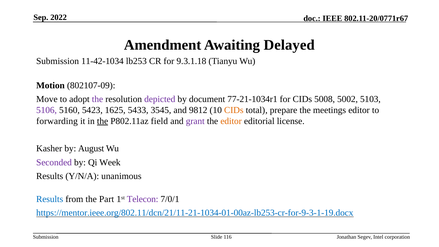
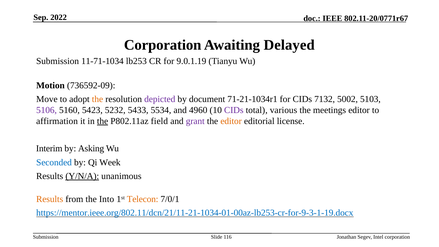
Amendment at (163, 45): Amendment -> Corporation
11-42-1034: 11-42-1034 -> 11-71-1034
9.3.1.18: 9.3.1.18 -> 9.0.1.19
802107-09: 802107-09 -> 736592-09
the at (97, 99) colour: purple -> orange
77-21-1034r1: 77-21-1034r1 -> 71-21-1034r1
5008: 5008 -> 7132
1625: 1625 -> 5232
3545: 3545 -> 5534
9812: 9812 -> 4960
CIDs at (234, 110) colour: orange -> purple
prepare: prepare -> various
forwarding: forwarding -> affirmation
Kasher: Kasher -> Interim
August: August -> Asking
Seconded colour: purple -> blue
Y/N/A underline: none -> present
Results at (50, 199) colour: blue -> orange
Part: Part -> Into
Telecon colour: purple -> orange
